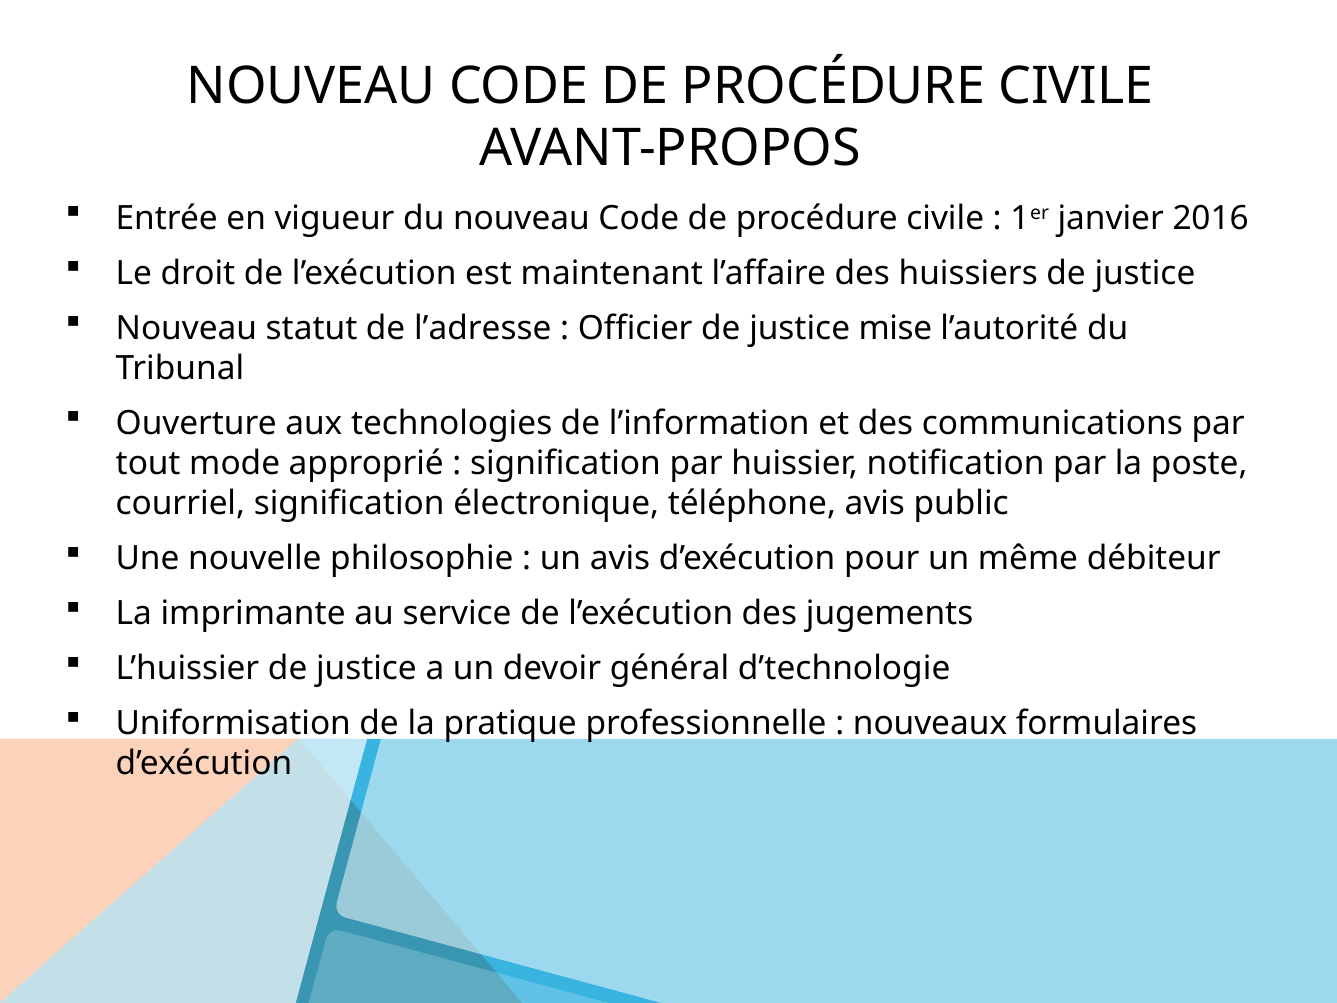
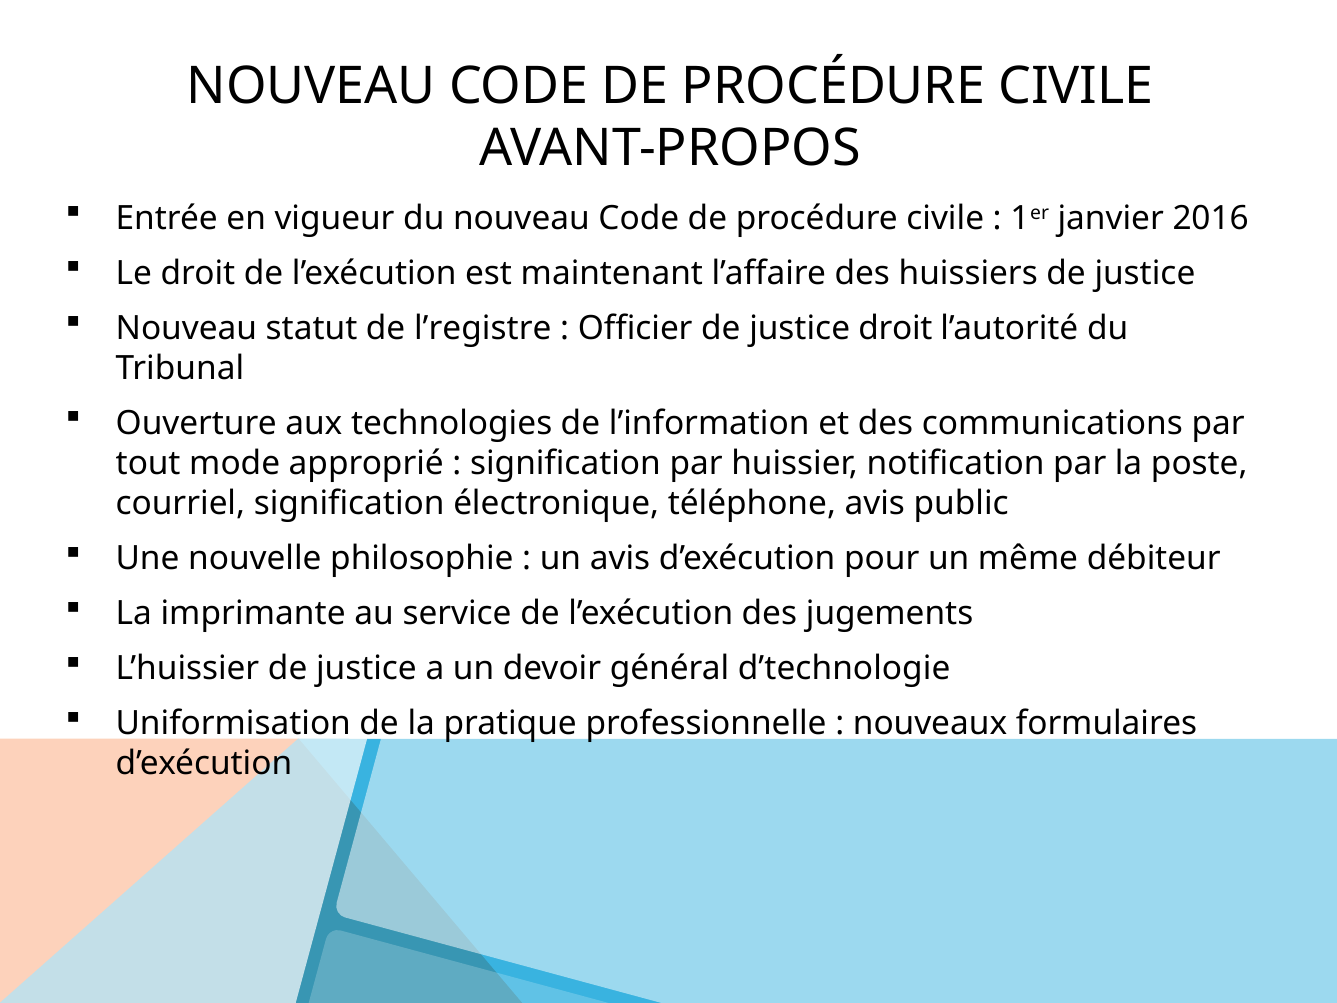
l’adresse: l’adresse -> l’registre
justice mise: mise -> droit
